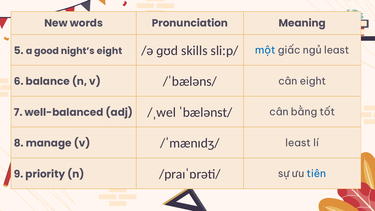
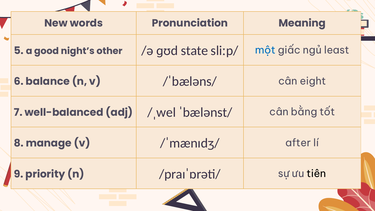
night’s eight: eight -> other
skills: skills -> state
/ˈmænɪdʒ/ least: least -> after
tiên colour: blue -> black
